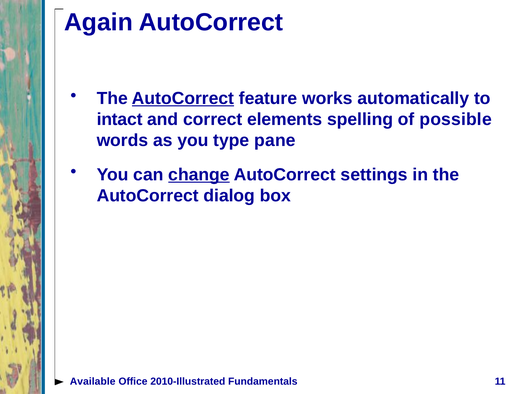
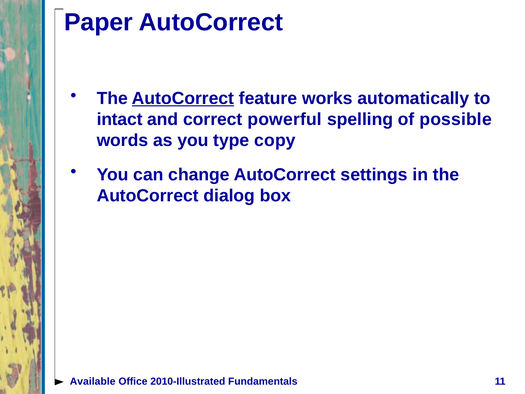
Again: Again -> Paper
elements: elements -> powerful
pane: pane -> copy
change underline: present -> none
